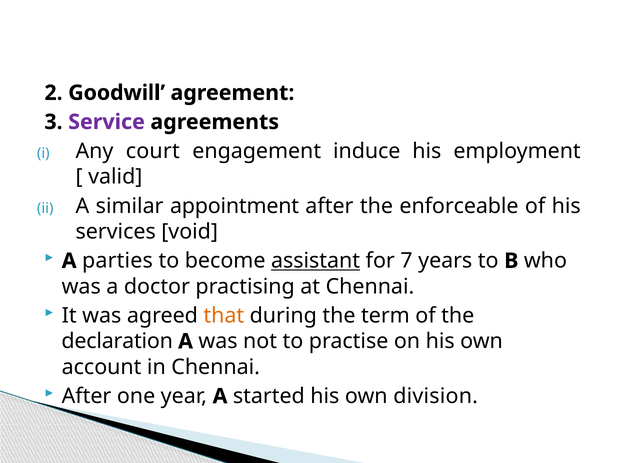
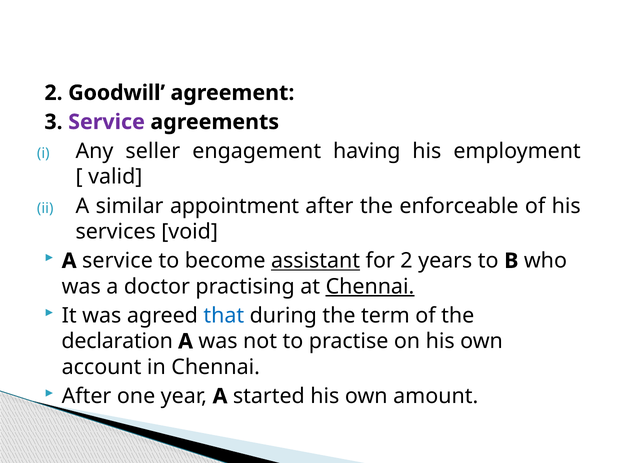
court: court -> seller
induce: induce -> having
A parties: parties -> service
for 7: 7 -> 2
Chennai at (370, 287) underline: none -> present
that colour: orange -> blue
division: division -> amount
